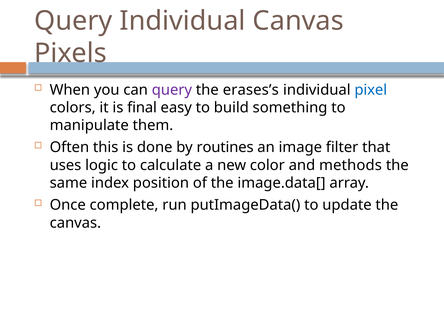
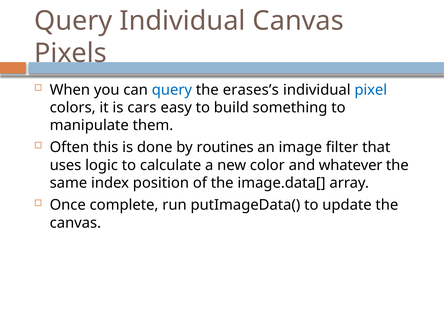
query at (172, 90) colour: purple -> blue
final: final -> cars
methods: methods -> whatever
